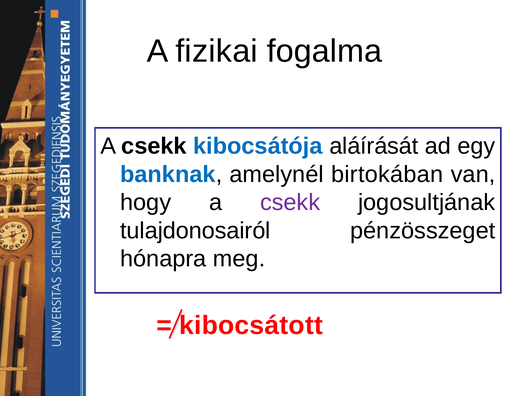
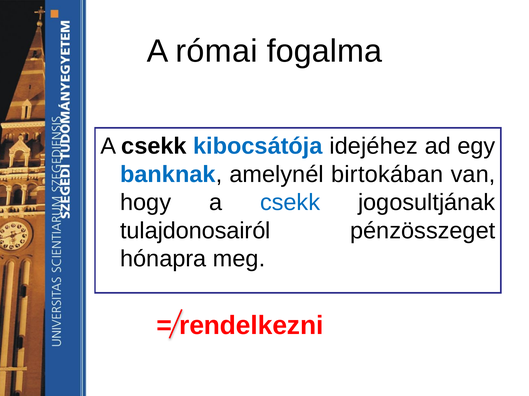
fizikai: fizikai -> római
aláírását: aláírását -> idejéhez
csekk at (290, 203) colour: purple -> blue
kibocsátott: kibocsátott -> rendelkezni
